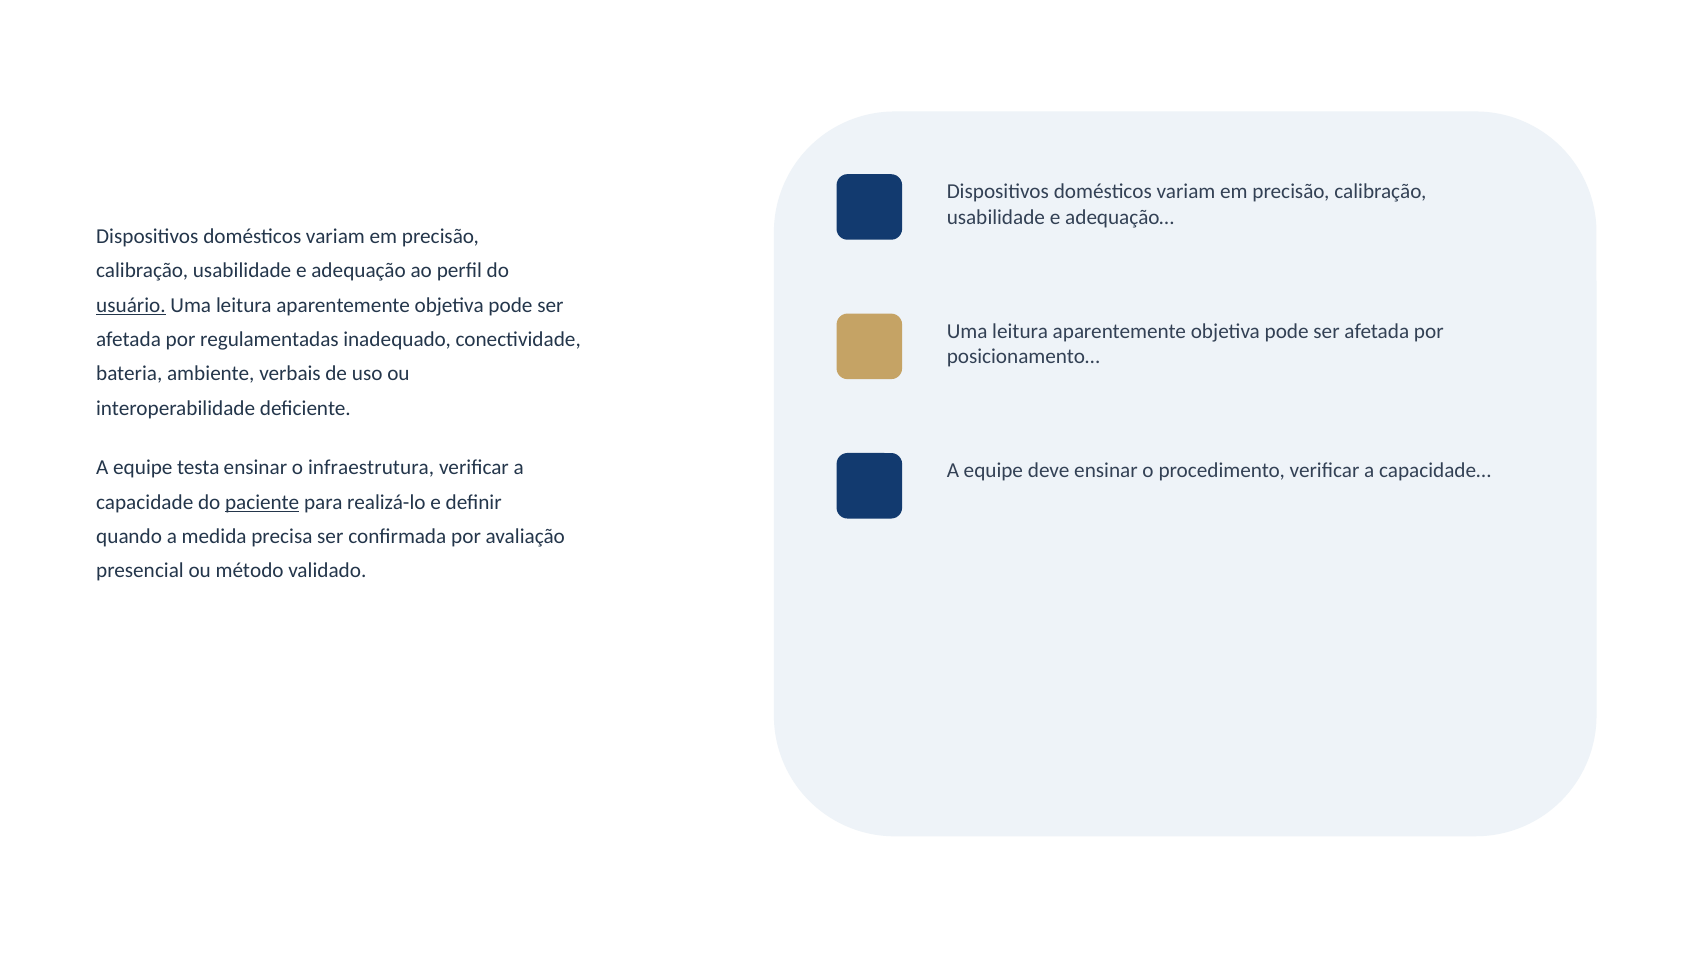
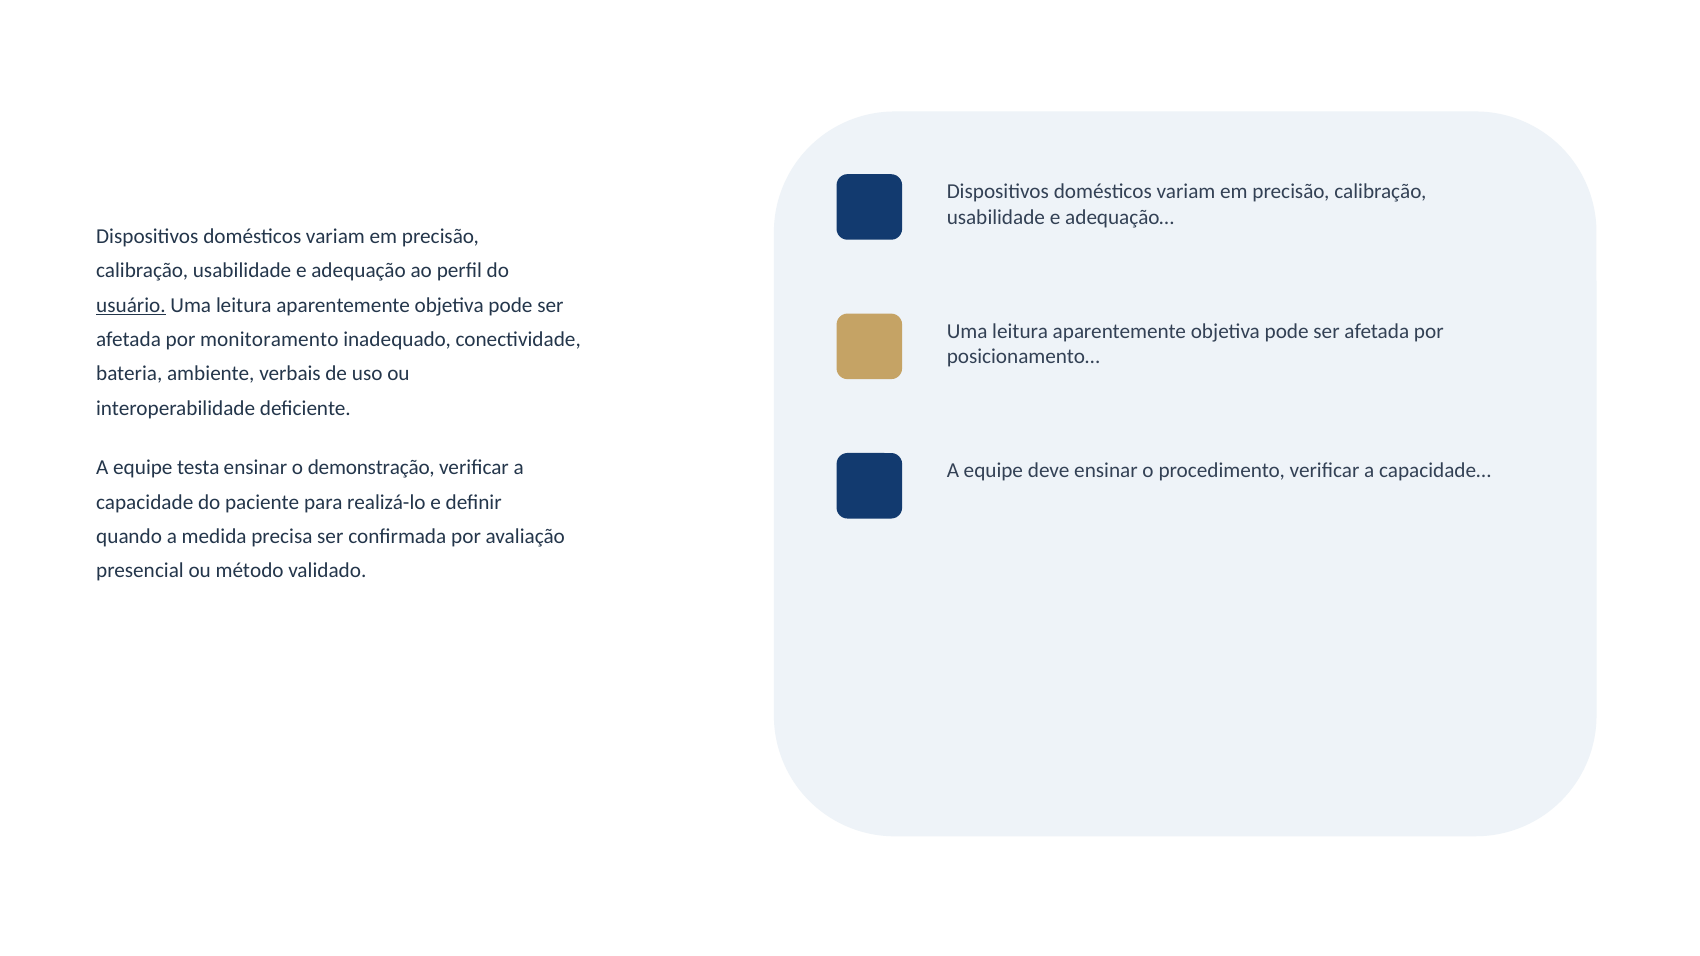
regulamentadas: regulamentadas -> monitoramento
infraestrutura: infraestrutura -> demonstração
paciente underline: present -> none
